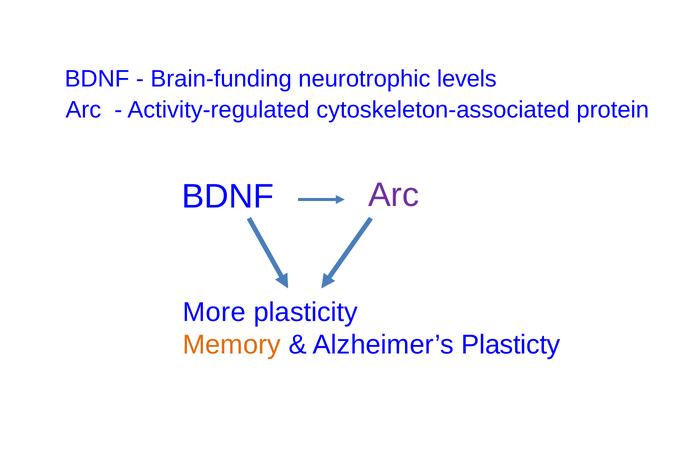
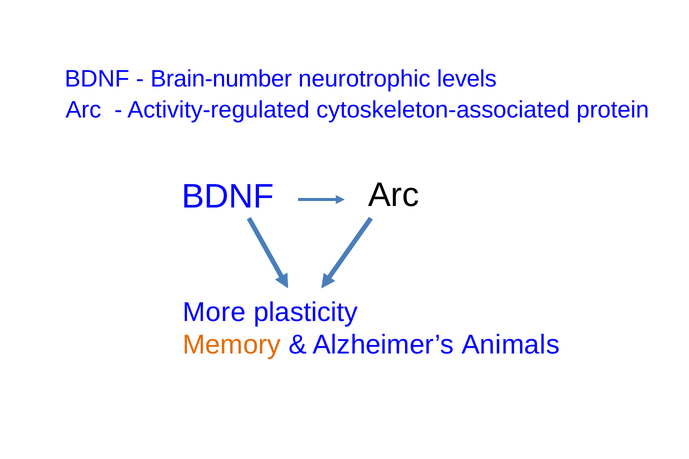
Brain-funding: Brain-funding -> Brain-number
Arc at (394, 195) colour: purple -> black
Plasticty: Plasticty -> Animals
